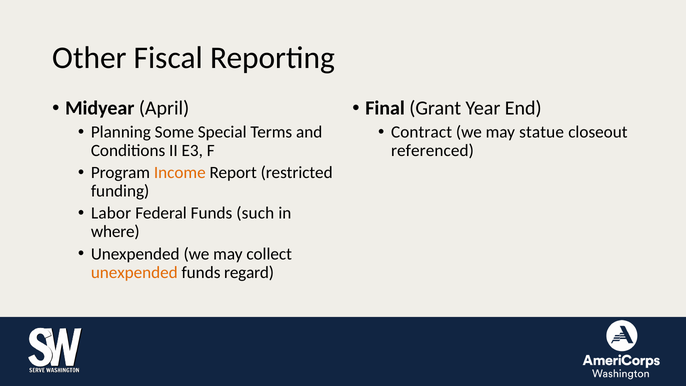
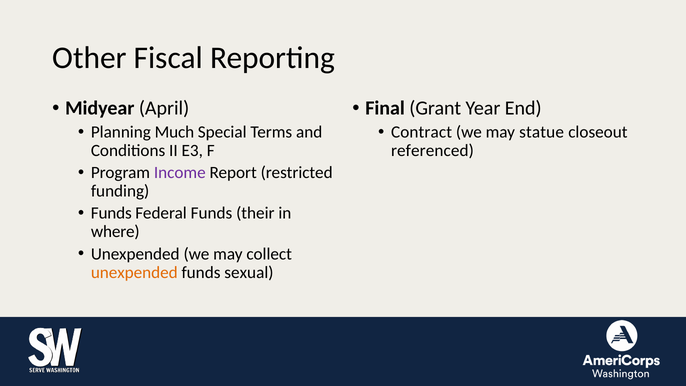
Some: Some -> Much
Income colour: orange -> purple
Labor at (111, 213): Labor -> Funds
such: such -> their
regard: regard -> sexual
